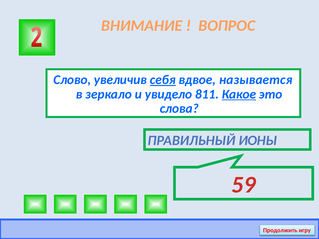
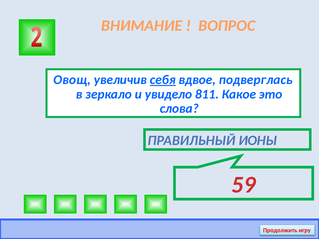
Слово: Слово -> Овощ
называется: называется -> подверглась
Какое underline: present -> none
